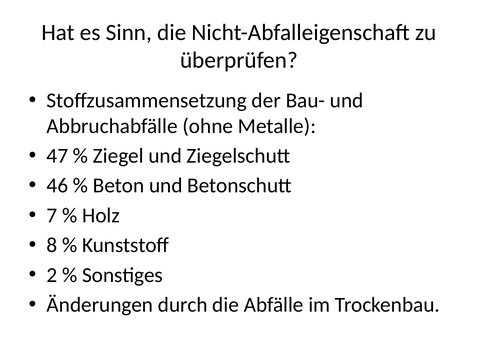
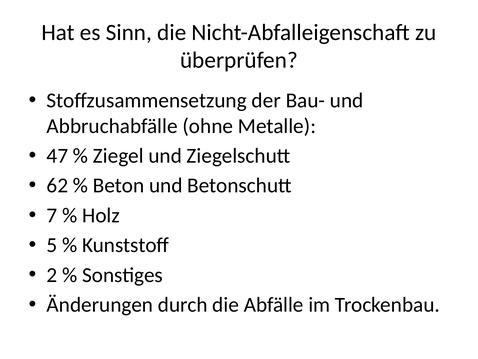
46: 46 -> 62
8: 8 -> 5
